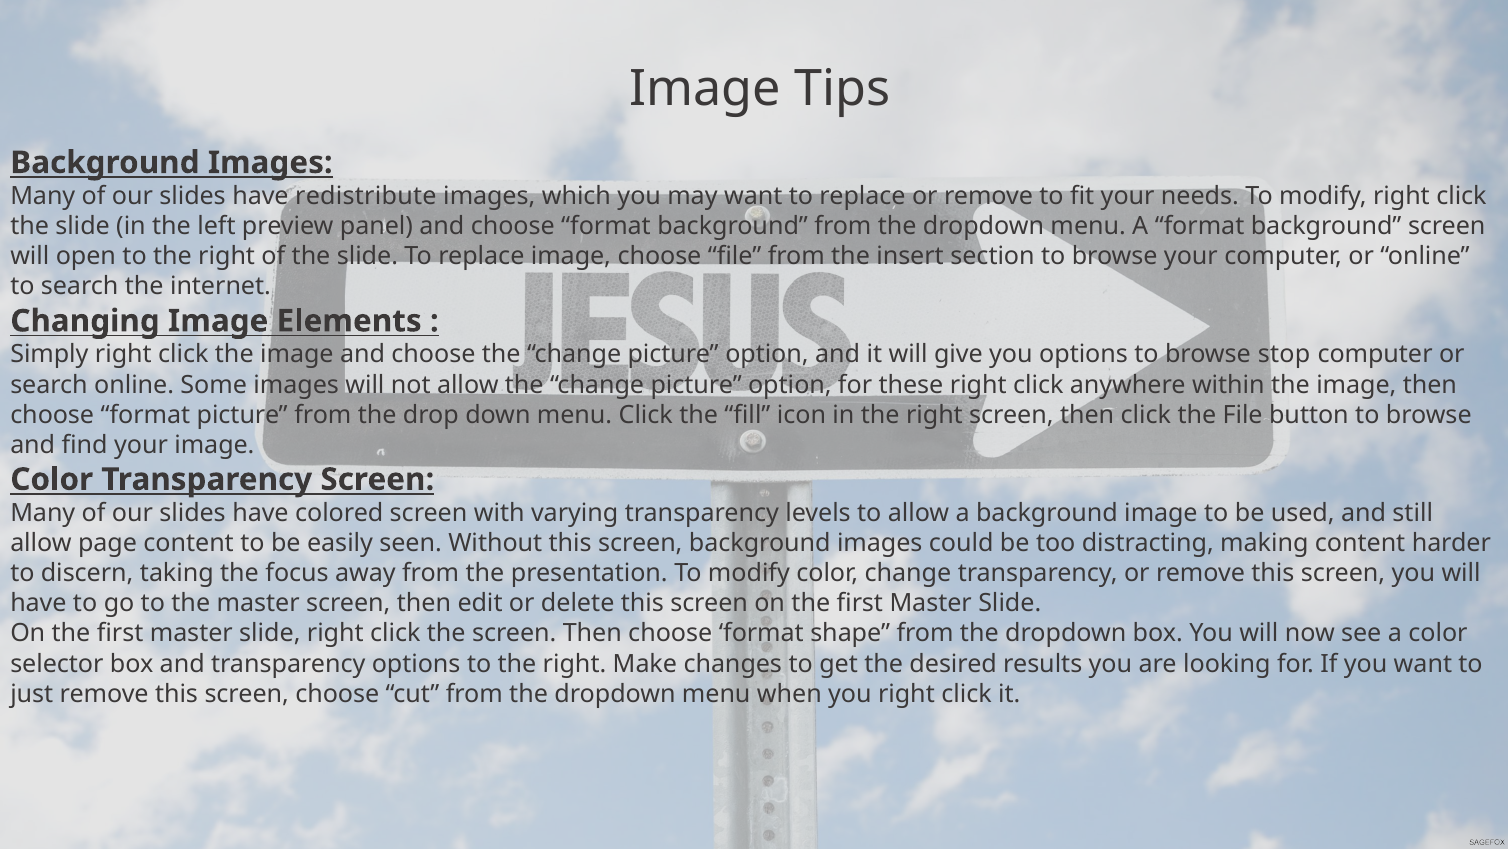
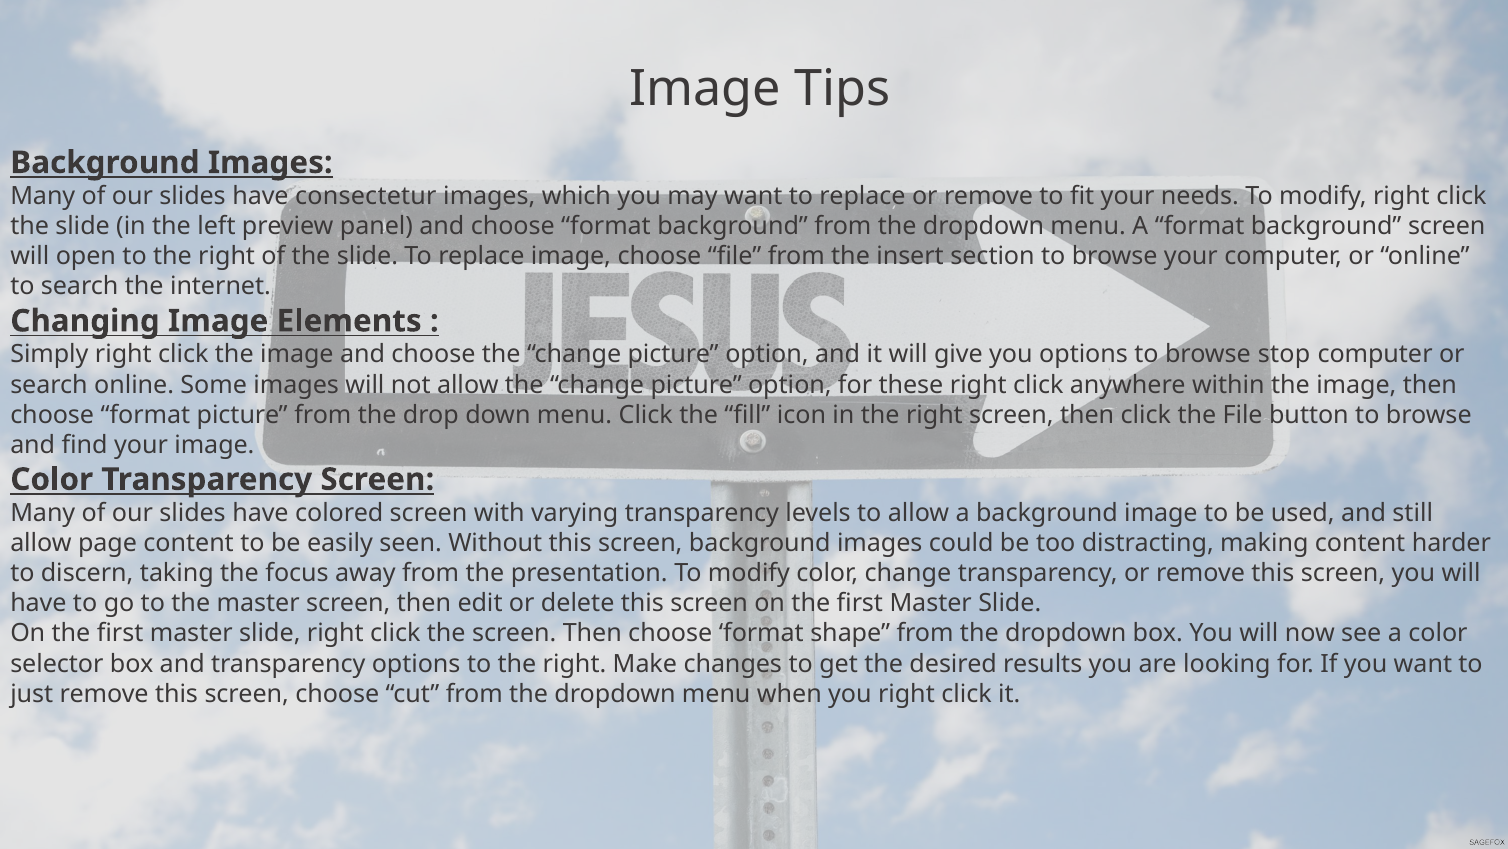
redistribute: redistribute -> consectetur
